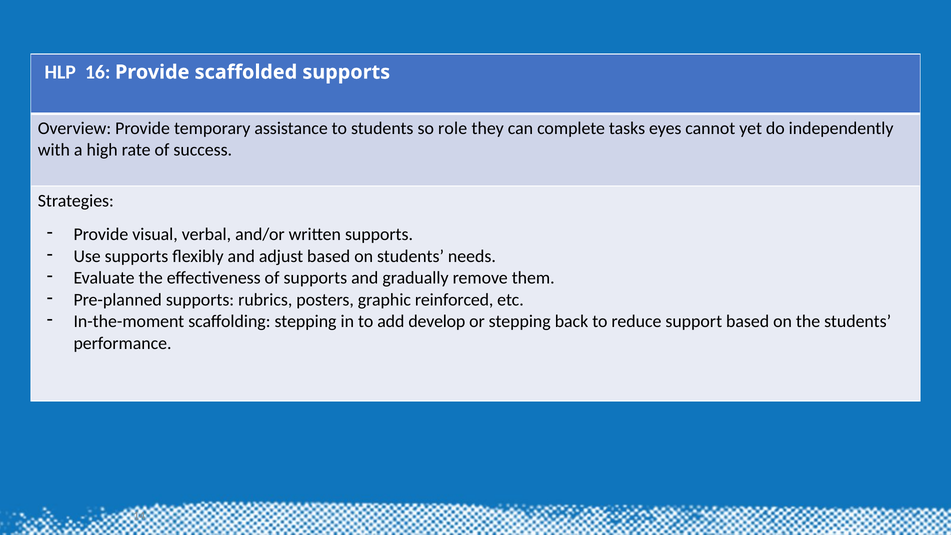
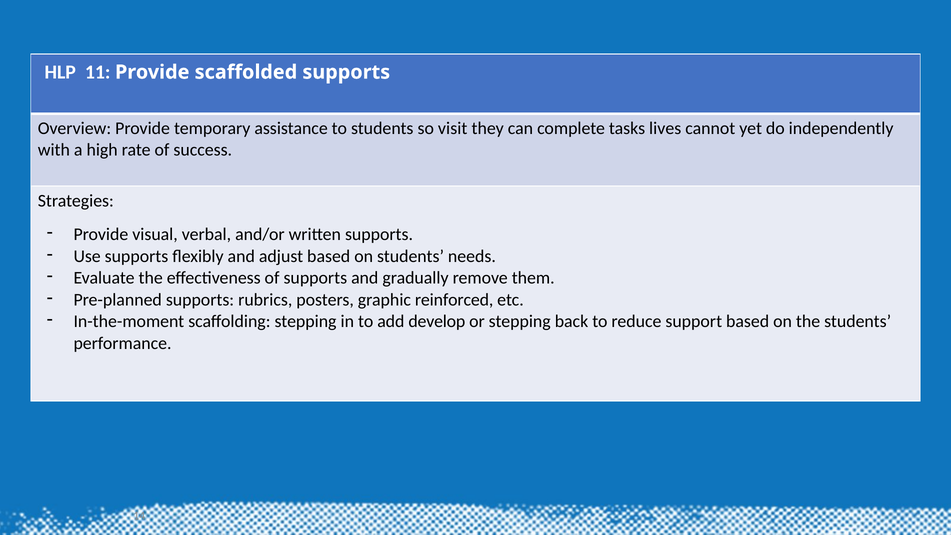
16: 16 -> 11
role: role -> visit
eyes: eyes -> lives
